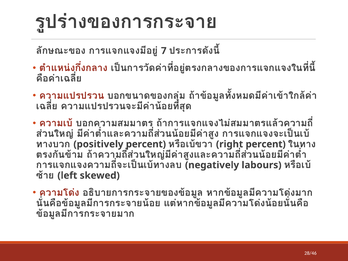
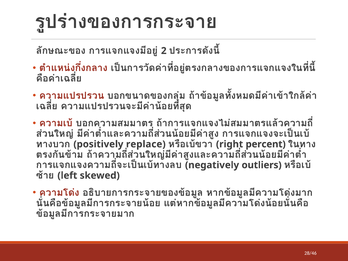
7: 7 -> 2
positively percent: percent -> replace
labours: labours -> outliers
